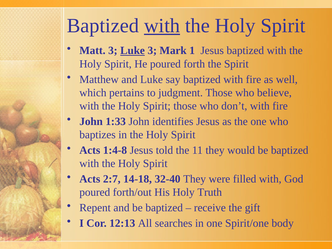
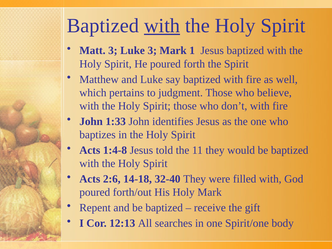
Luke at (133, 51) underline: present -> none
2:7: 2:7 -> 2:6
Holy Truth: Truth -> Mark
